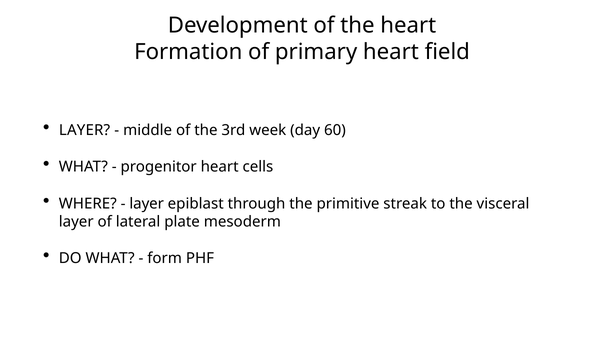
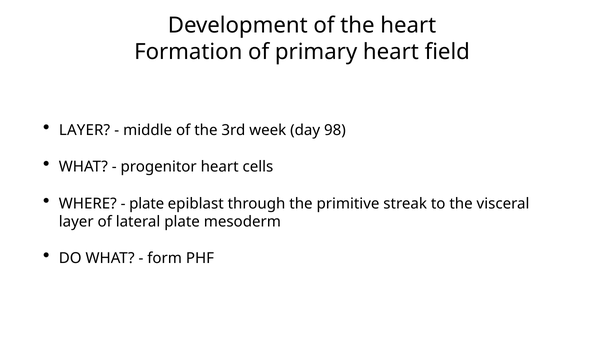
60: 60 -> 98
layer at (147, 203): layer -> plate
